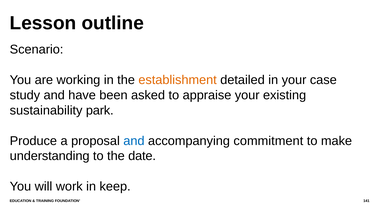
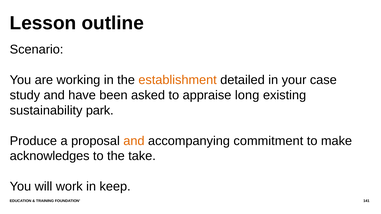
appraise your: your -> long
and at (134, 141) colour: blue -> orange
understanding: understanding -> acknowledges
date: date -> take
